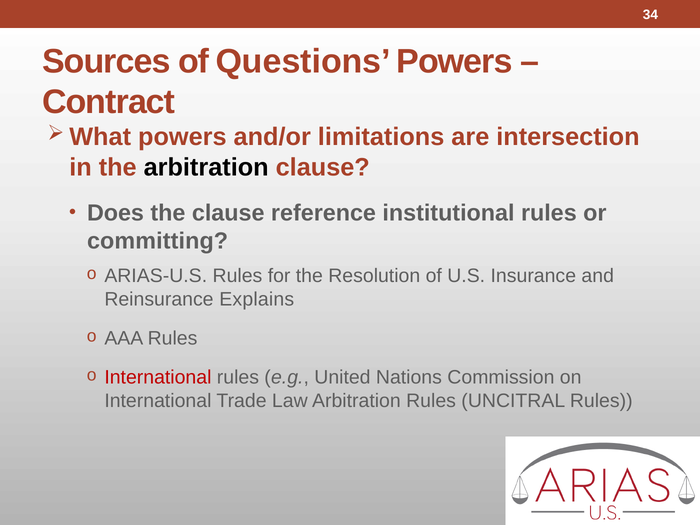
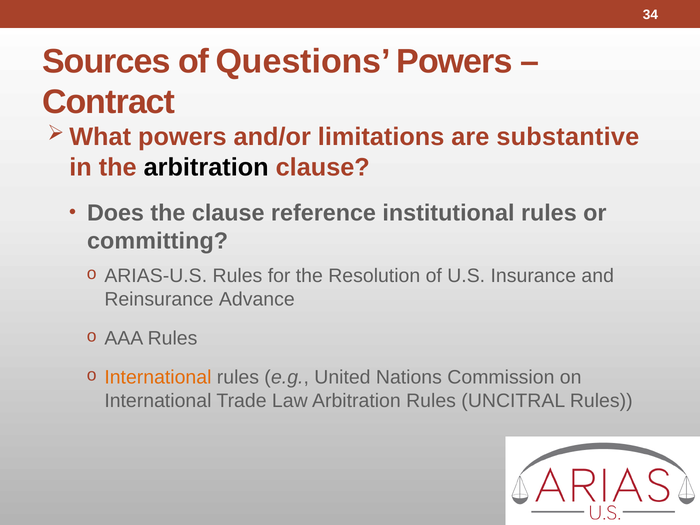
intersection: intersection -> substantive
Explains: Explains -> Advance
International at (158, 377) colour: red -> orange
